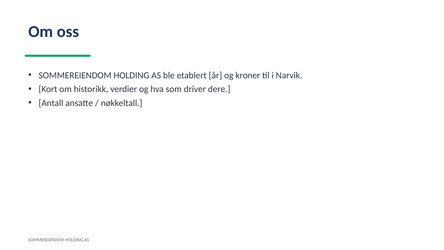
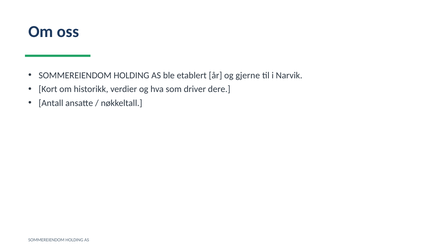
kroner: kroner -> gjerne
